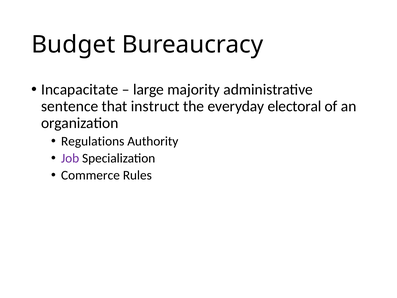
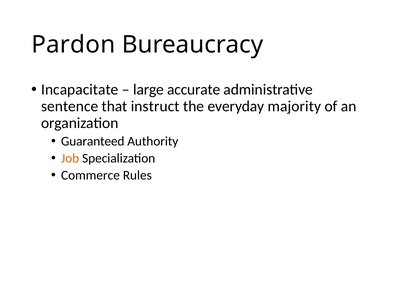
Budget: Budget -> Pardon
majority: majority -> accurate
electoral: electoral -> majority
Regulations: Regulations -> Guaranteed
Job colour: purple -> orange
